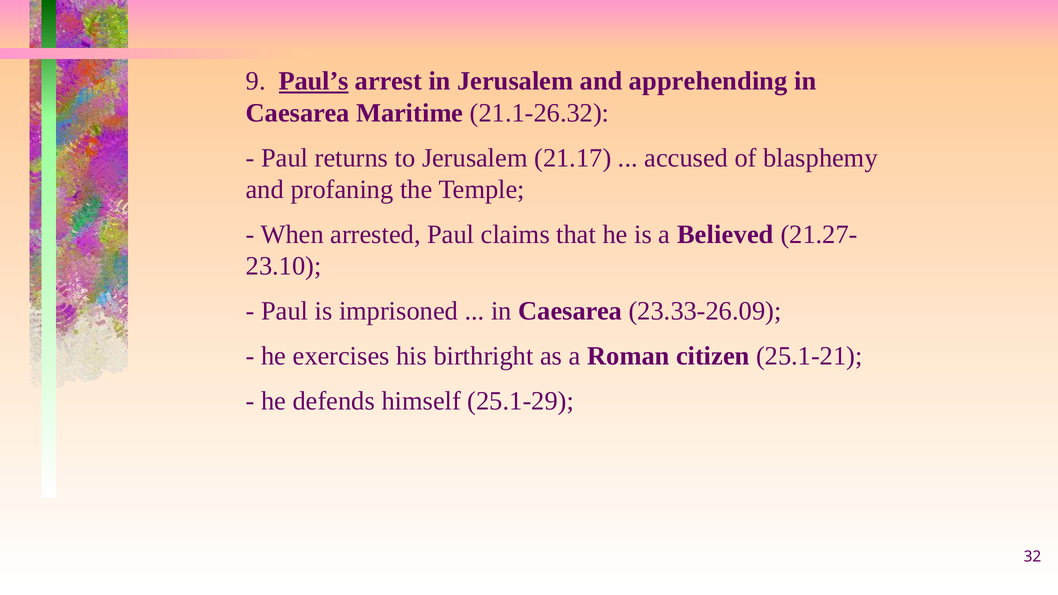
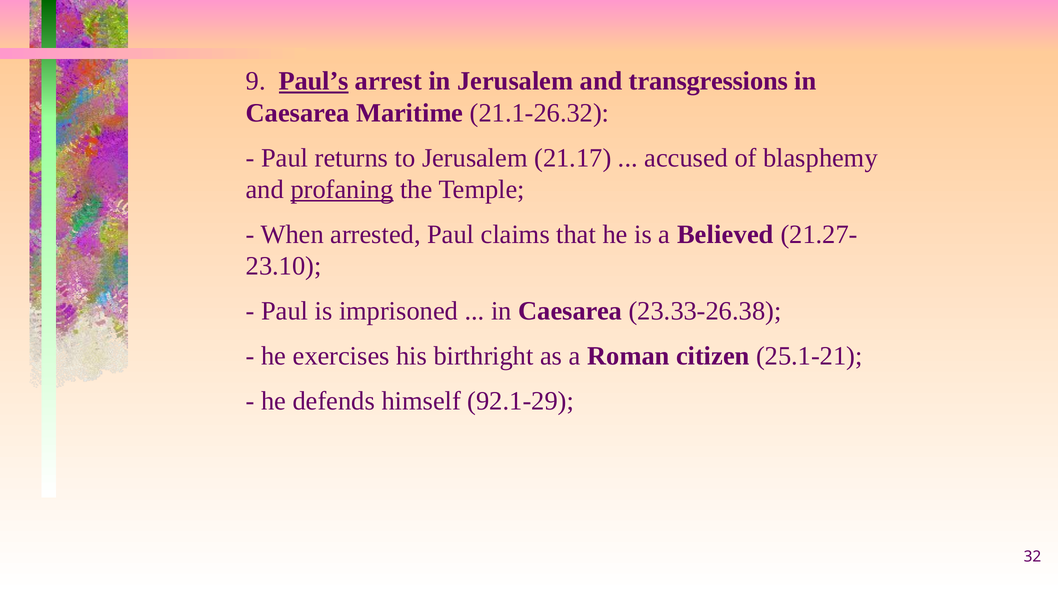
apprehending: apprehending -> transgressions
profaning underline: none -> present
23.33-26.09: 23.33-26.09 -> 23.33-26.38
25.1-29: 25.1-29 -> 92.1-29
